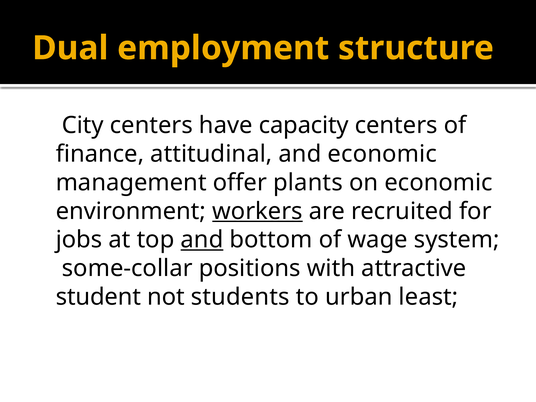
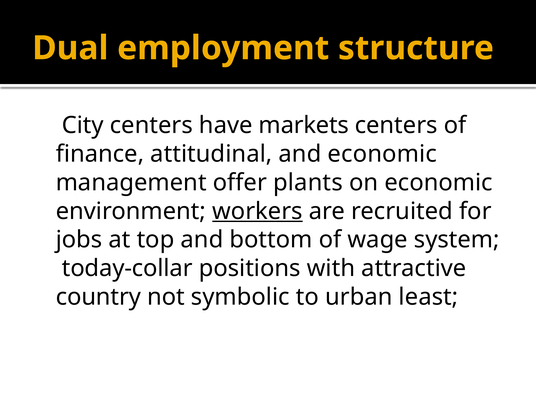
capacity: capacity -> markets
and at (202, 240) underline: present -> none
some-collar: some-collar -> today-collar
student: student -> country
students: students -> symbolic
